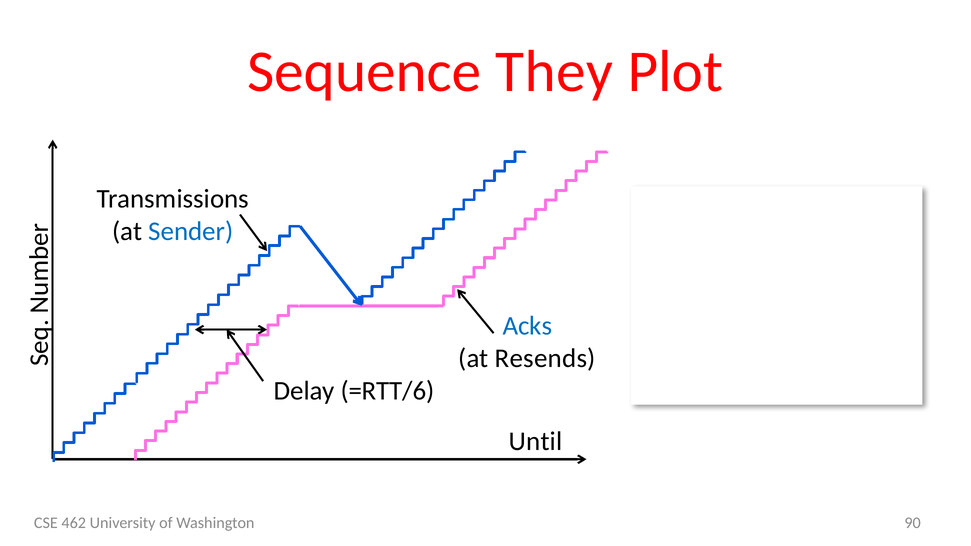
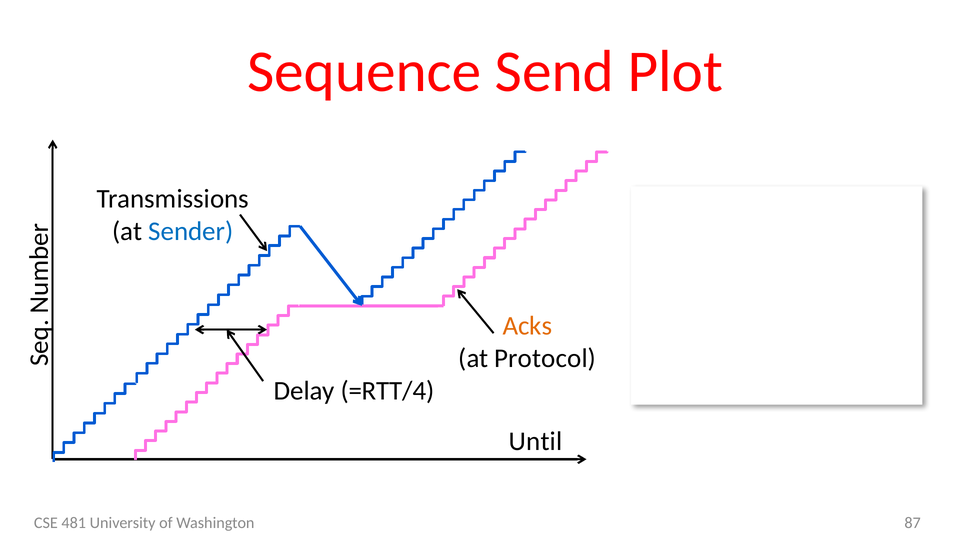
They: They -> Send
Acks colour: blue -> orange
Resends: Resends -> Protocol
=RTT/6: =RTT/6 -> =RTT/4
462: 462 -> 481
90: 90 -> 87
